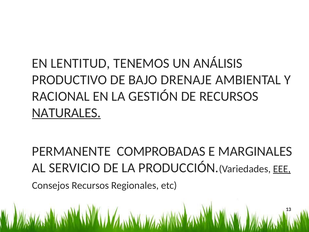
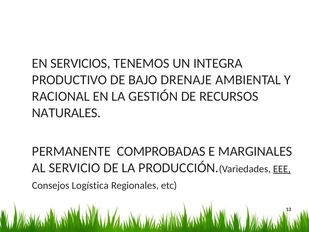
LENTITUD: LENTITUD -> SERVICIOS
ANÁLISIS: ANÁLISIS -> INTEGRA
NATURALES underline: present -> none
Consejos Recursos: Recursos -> Logística
